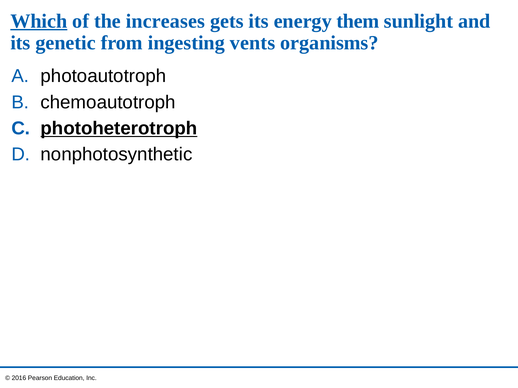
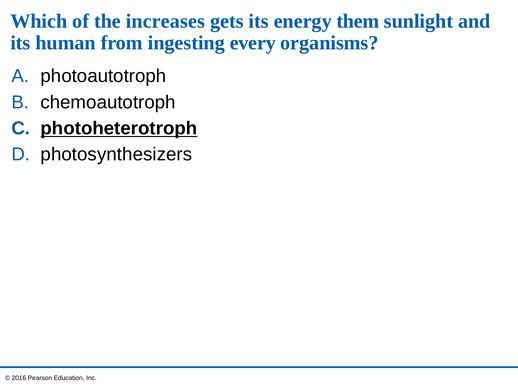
Which underline: present -> none
genetic: genetic -> human
vents: vents -> every
nonphotosynthetic: nonphotosynthetic -> photosynthesizers
